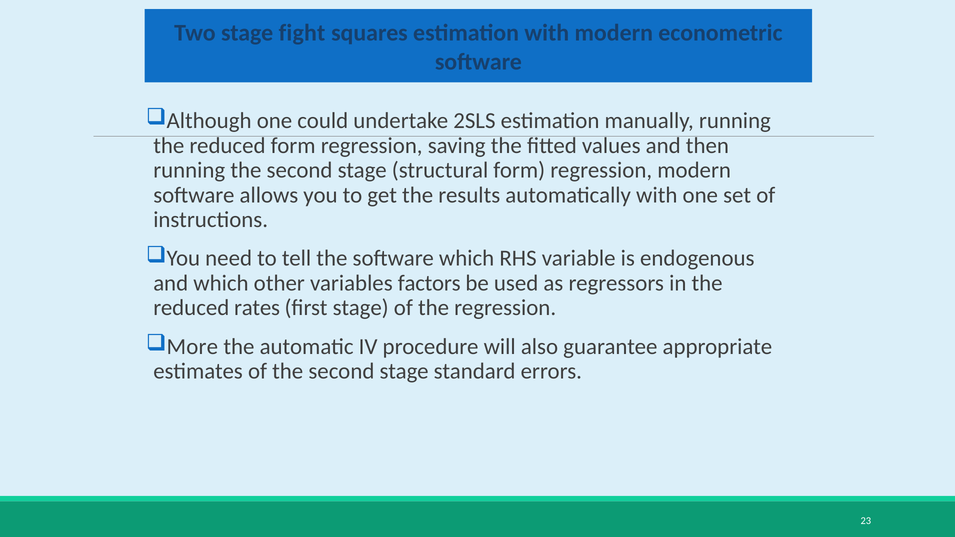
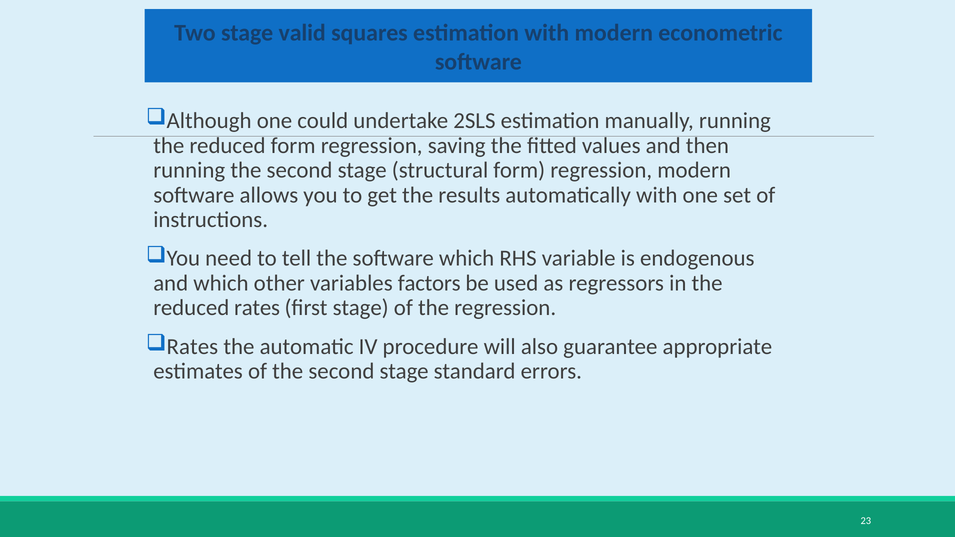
fight: fight -> valid
More at (192, 347): More -> Rates
